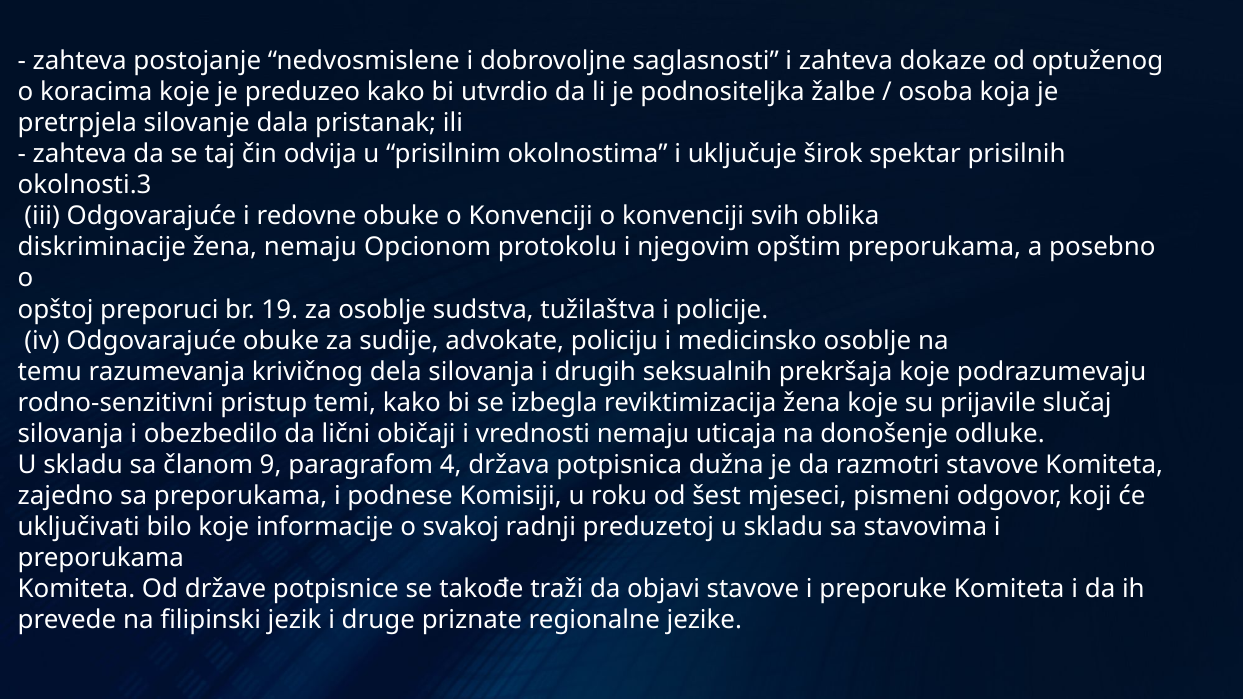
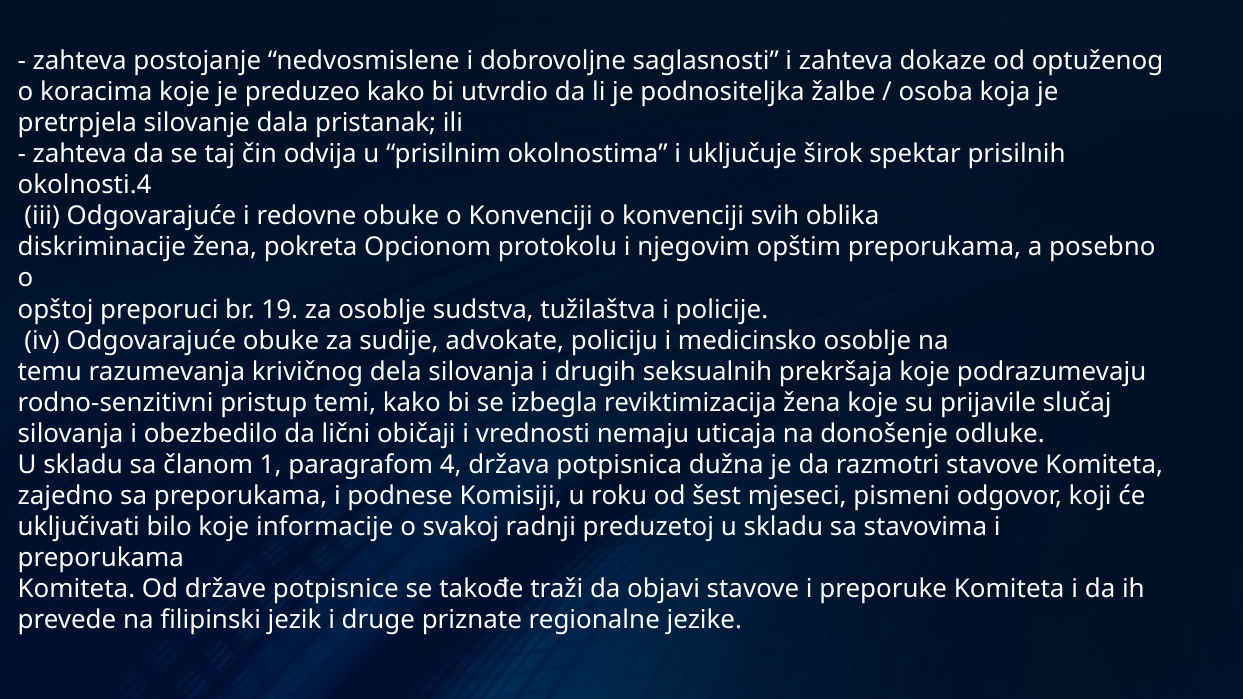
okolnosti.3: okolnosti.3 -> okolnosti.4
žena nemaju: nemaju -> pokreta
9: 9 -> 1
